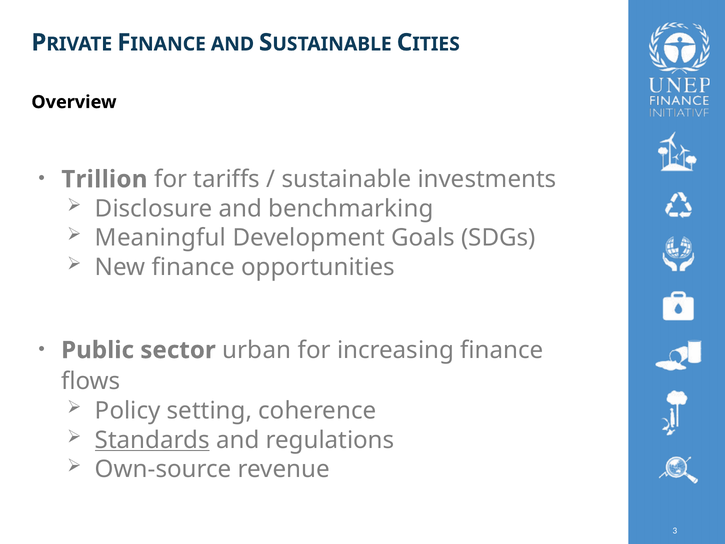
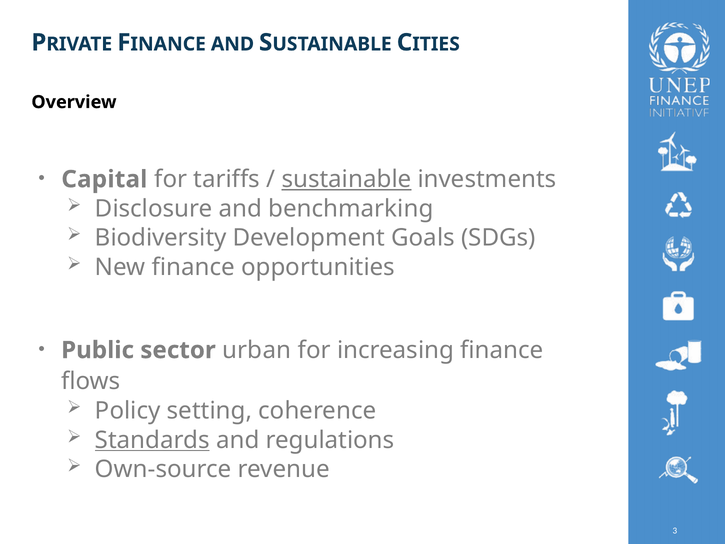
Trillion: Trillion -> Capital
sustainable underline: none -> present
Meaningful: Meaningful -> Biodiversity
